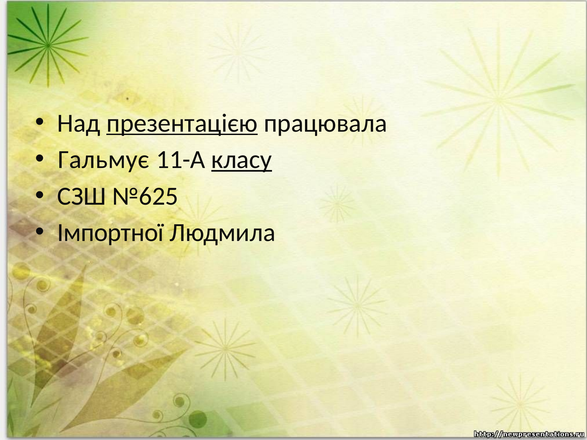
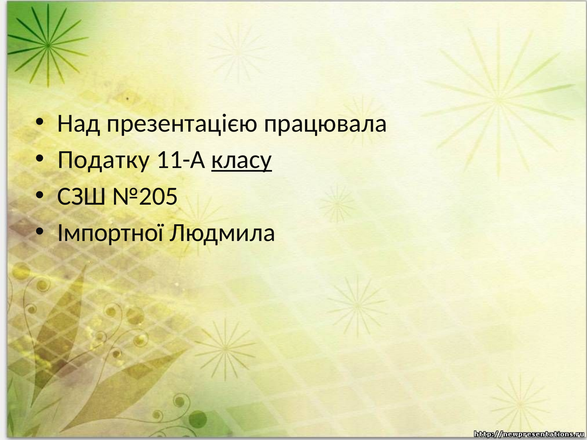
презентацією underline: present -> none
Гальмує: Гальмує -> Податку
№625: №625 -> №205
